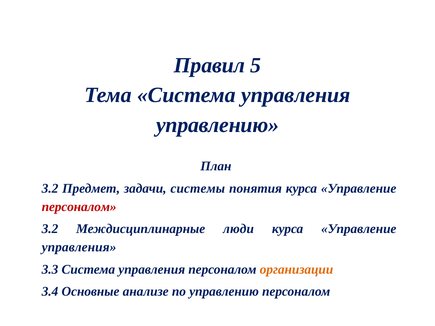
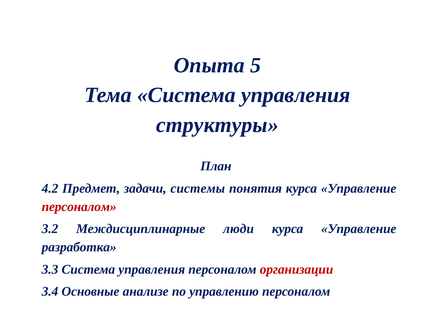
Правил: Правил -> Опыта
управлению at (218, 125): управлению -> структуры
3.2 at (50, 189): 3.2 -> 4.2
управления at (79, 247): управления -> разработка
организации colour: orange -> red
